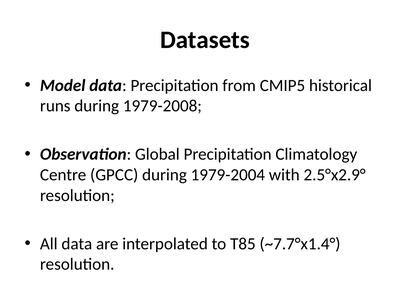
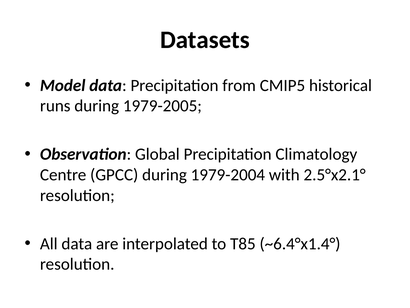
1979-2008: 1979-2008 -> 1979-2005
2.5°x2.9°: 2.5°x2.9° -> 2.5°x2.1°
~7.7°x1.4°: ~7.7°x1.4° -> ~6.4°x1.4°
